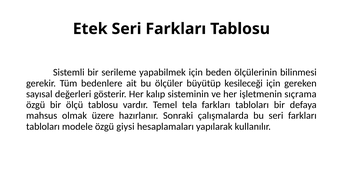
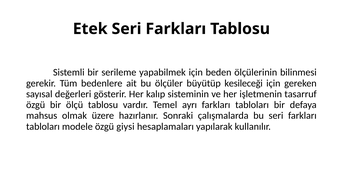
sıçrama: sıçrama -> tasarruf
tela: tela -> ayrı
